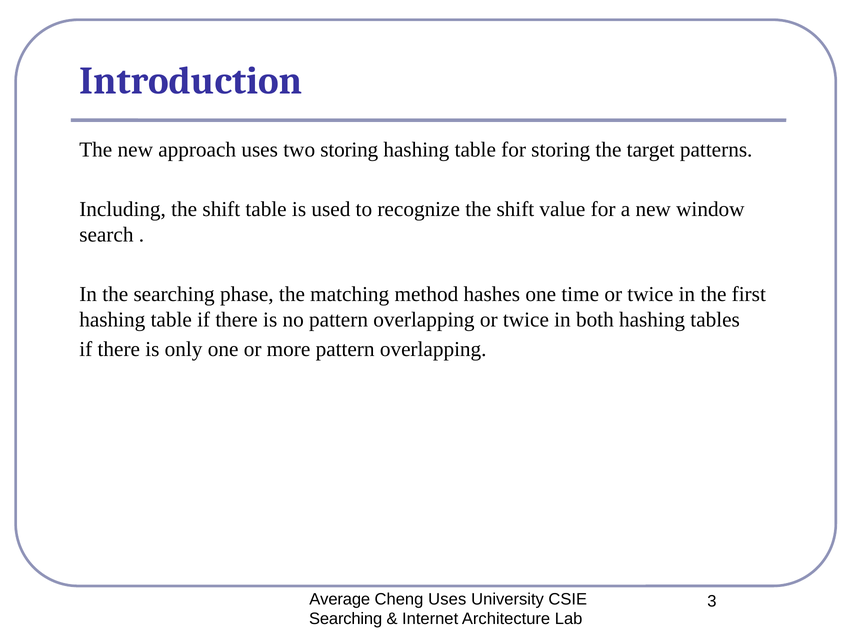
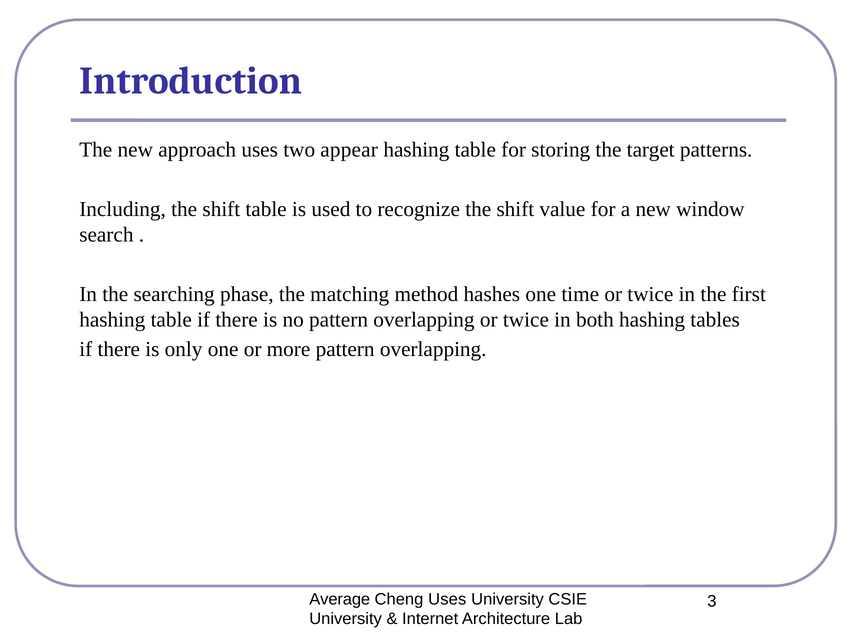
two storing: storing -> appear
Searching at (346, 619): Searching -> University
